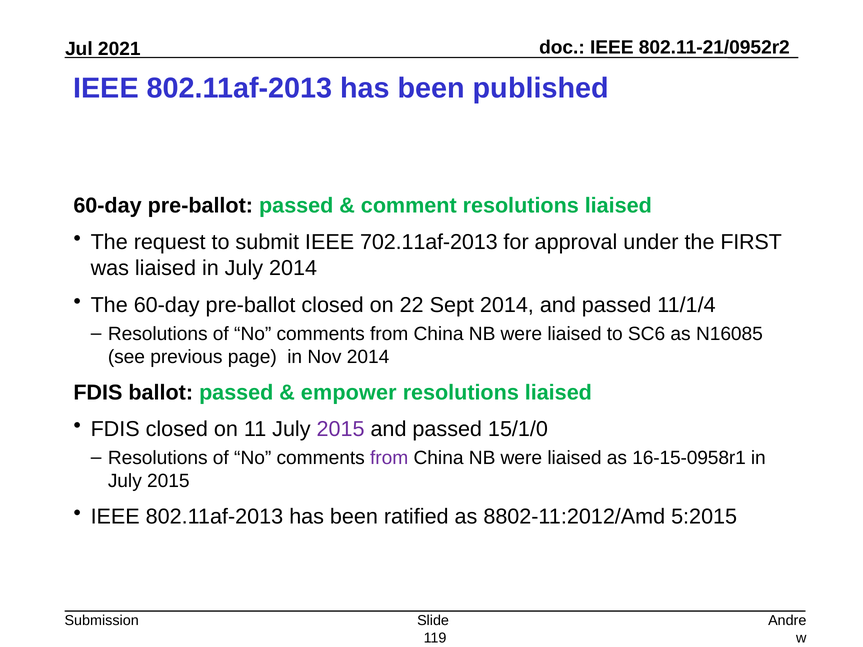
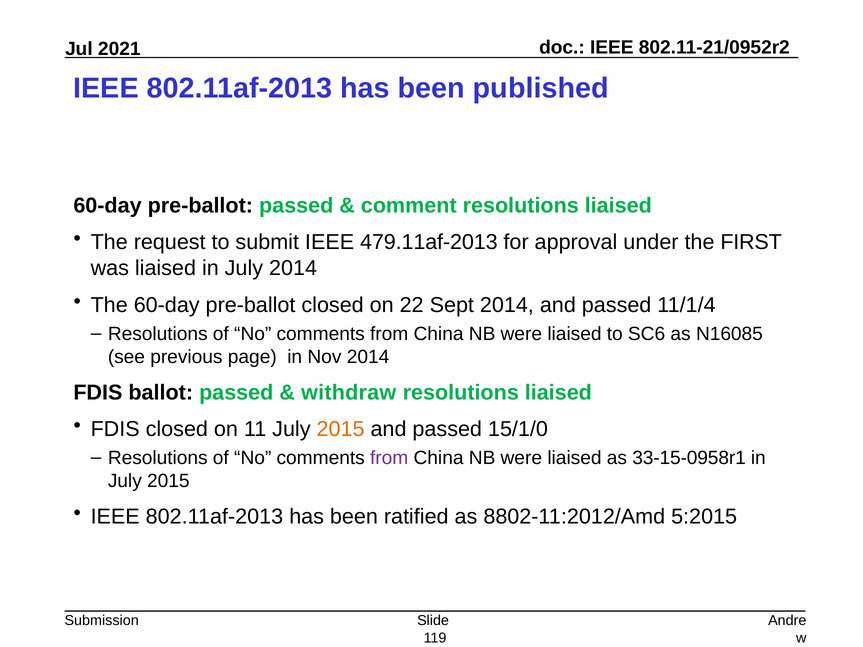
702.11af-2013: 702.11af-2013 -> 479.11af-2013
empower: empower -> withdraw
2015 at (341, 429) colour: purple -> orange
16-15-0958r1: 16-15-0958r1 -> 33-15-0958r1
